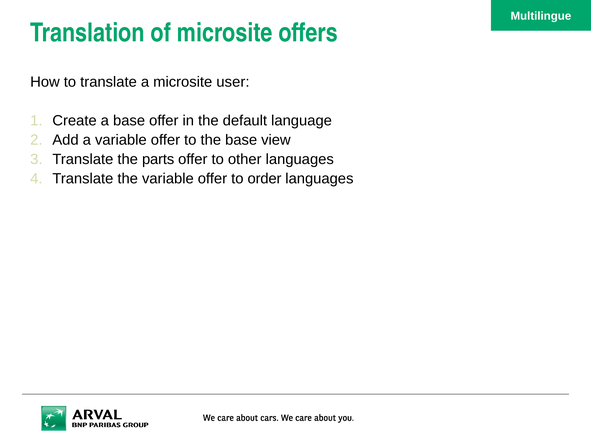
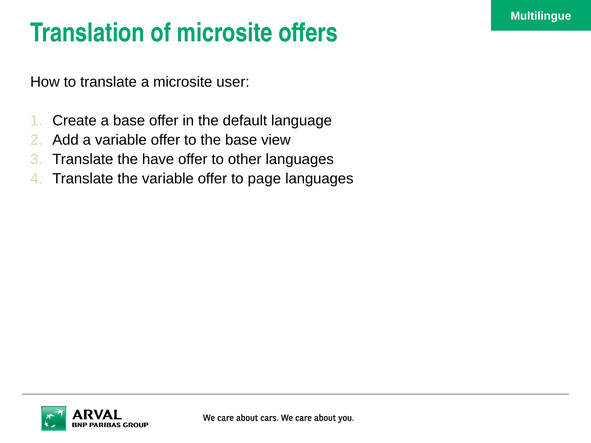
parts: parts -> have
order: order -> page
